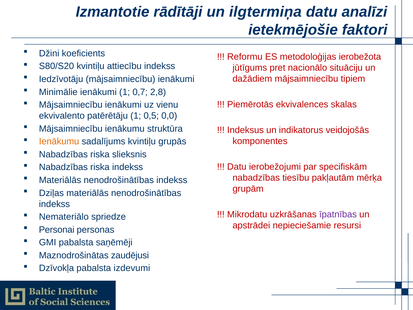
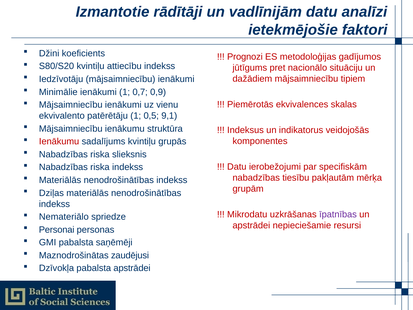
ilgtermiņa: ilgtermiņa -> vadlīnijām
Reformu: Reformu -> Prognozi
ierobežota: ierobežota -> gadījumos
2,8: 2,8 -> 0,9
0,0: 0,0 -> 9,1
Ienākumu at (59, 141) colour: orange -> red
pabalsta izdevumi: izdevumi -> apstrādei
